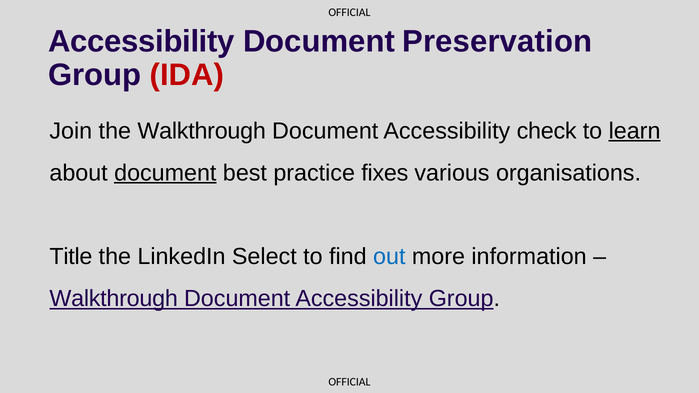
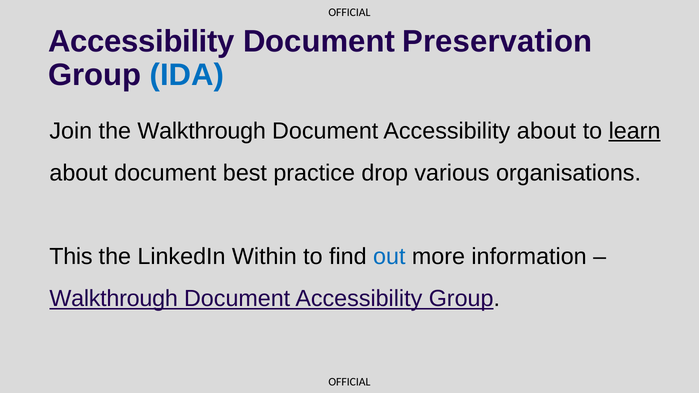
IDA colour: red -> blue
Accessibility check: check -> about
document at (165, 173) underline: present -> none
fixes: fixes -> drop
Title: Title -> This
Select: Select -> Within
